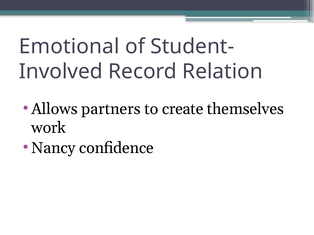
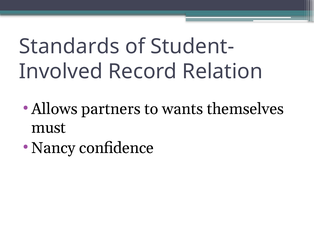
Emotional: Emotional -> Standards
create: create -> wants
work: work -> must
